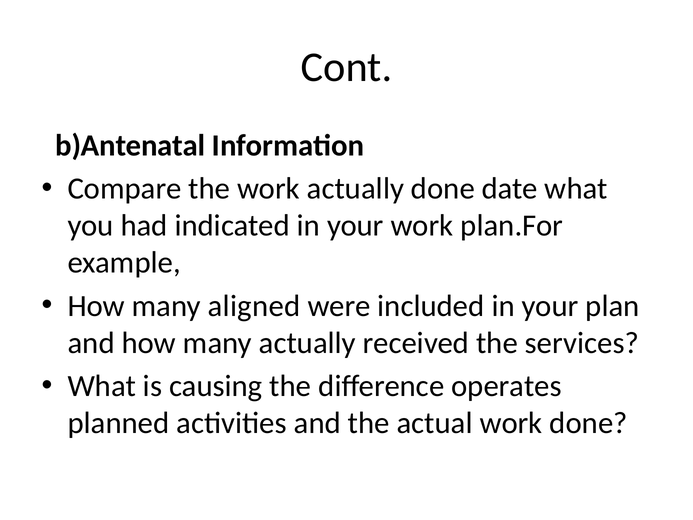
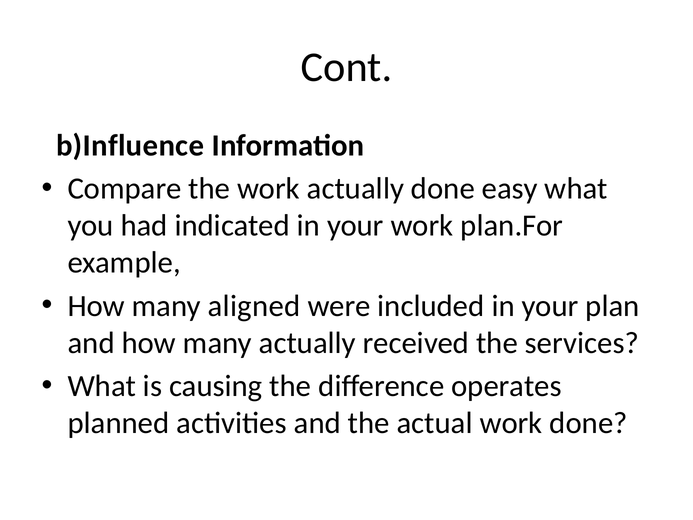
b)Antenatal: b)Antenatal -> b)Influence
date: date -> easy
